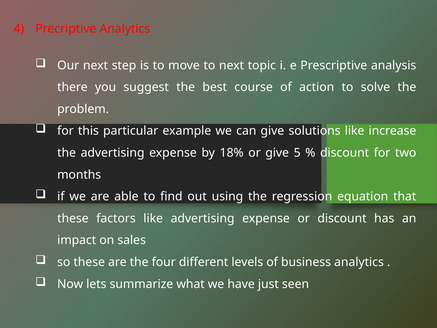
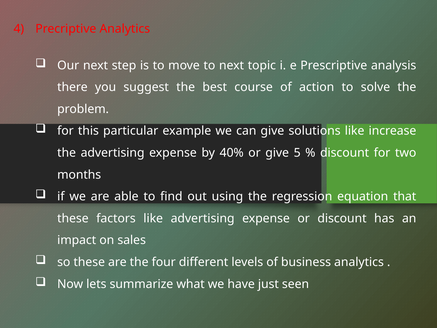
18%: 18% -> 40%
